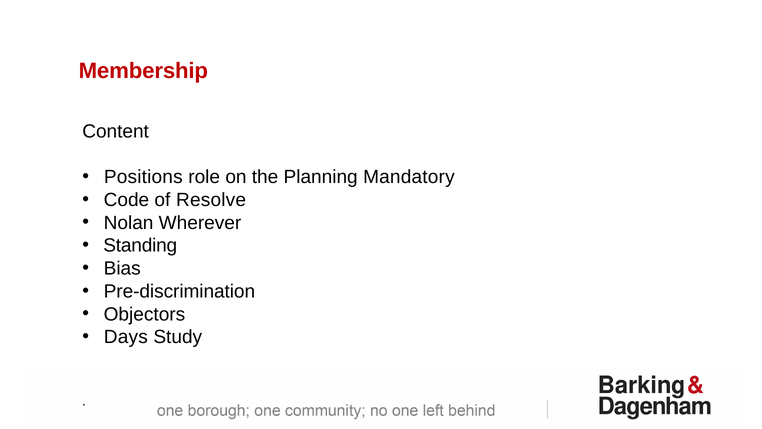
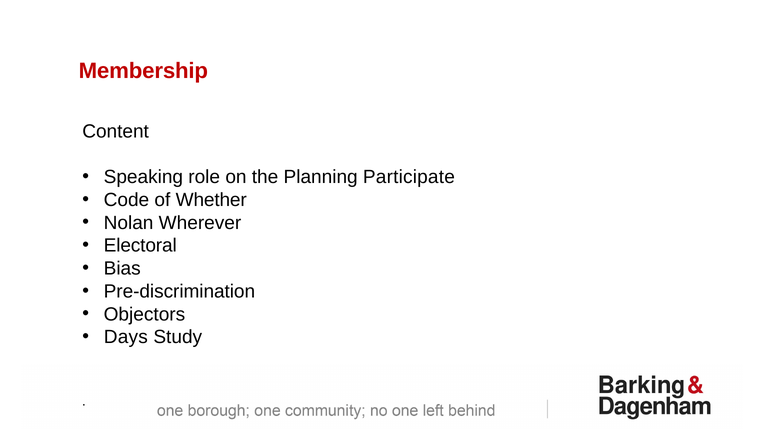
Positions: Positions -> Speaking
Mandatory: Mandatory -> Participate
Resolve: Resolve -> Whether
Standing: Standing -> Electoral
